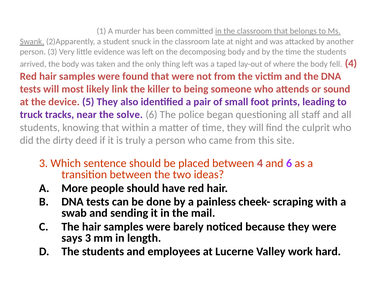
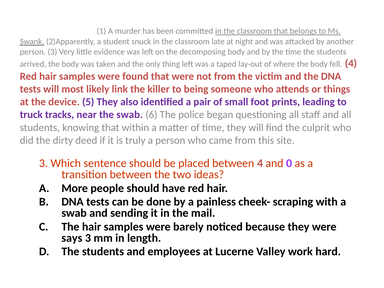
sound: sound -> things
the solve: solve -> swab
and 6: 6 -> 0
